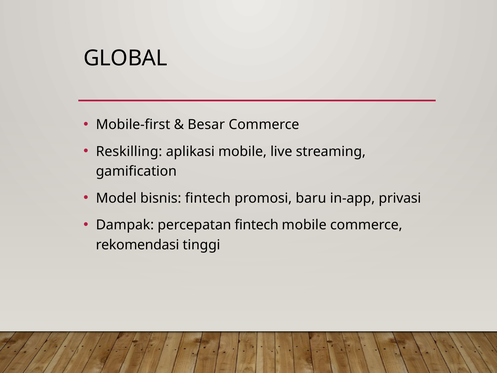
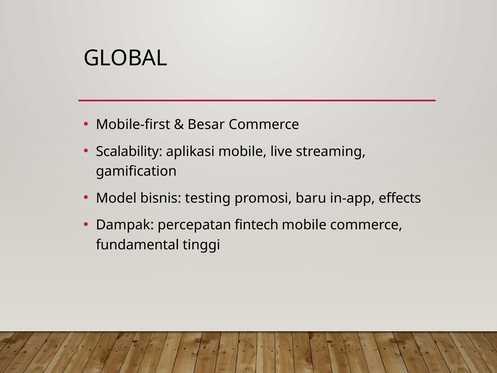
Reskilling: Reskilling -> Scalability
bisnis fintech: fintech -> testing
privasi: privasi -> effects
rekomendasi: rekomendasi -> fundamental
